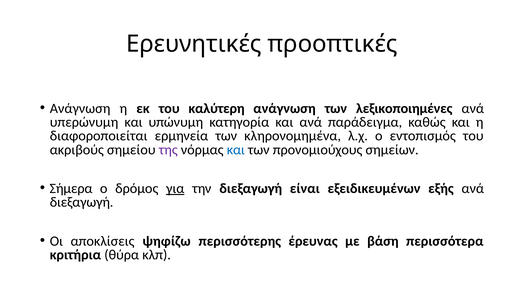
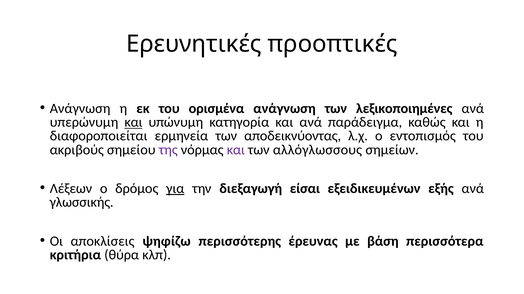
καλύτερη: καλύτερη -> ορισμένα
και at (133, 122) underline: none -> present
κληρονομημένα: κληρονομημένα -> αποδεικνύοντας
και at (236, 150) colour: blue -> purple
προνομιούχους: προνομιούχους -> αλλόγλωσσους
Σήμερα: Σήμερα -> Λέξεων
είναι: είναι -> είσαι
διεξαγωγή at (82, 203): διεξαγωγή -> γλωσσικής
